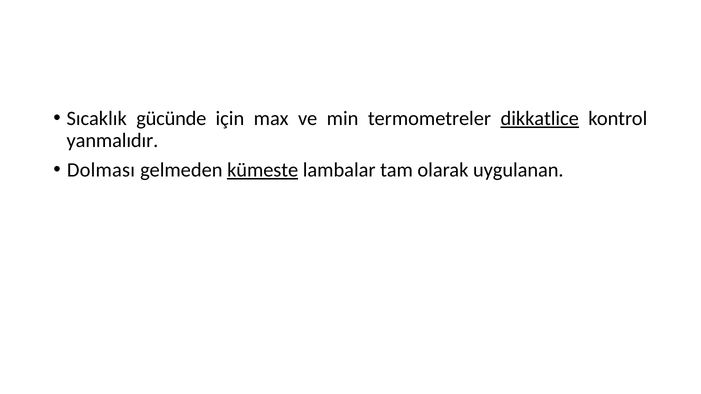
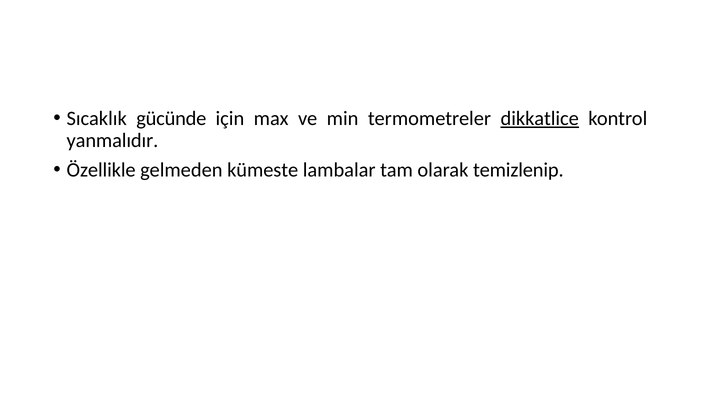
Dolması: Dolması -> Özellikle
kümeste underline: present -> none
uygulanan: uygulanan -> temizlenip
